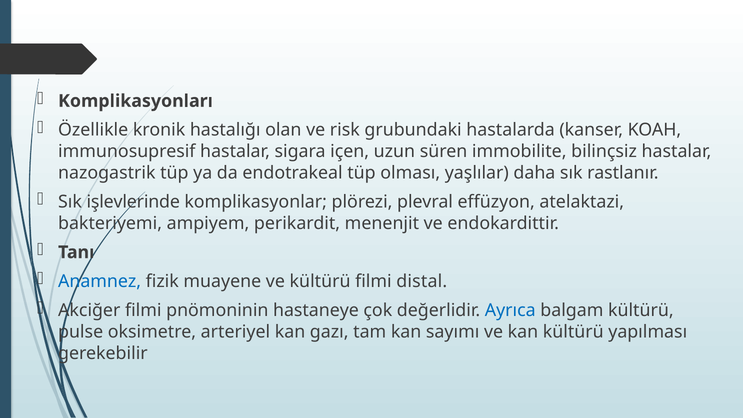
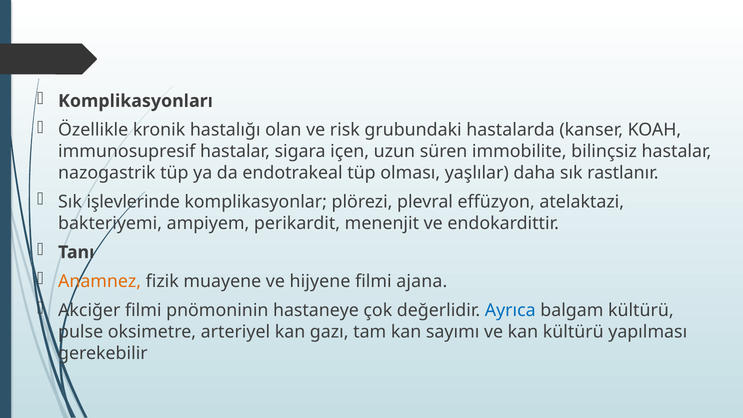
Anamnez colour: blue -> orange
ve kültürü: kültürü -> hijyene
distal: distal -> ajana
